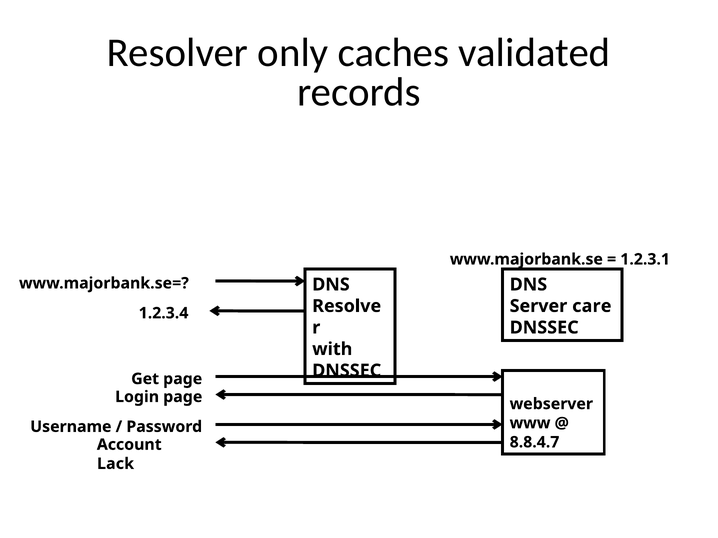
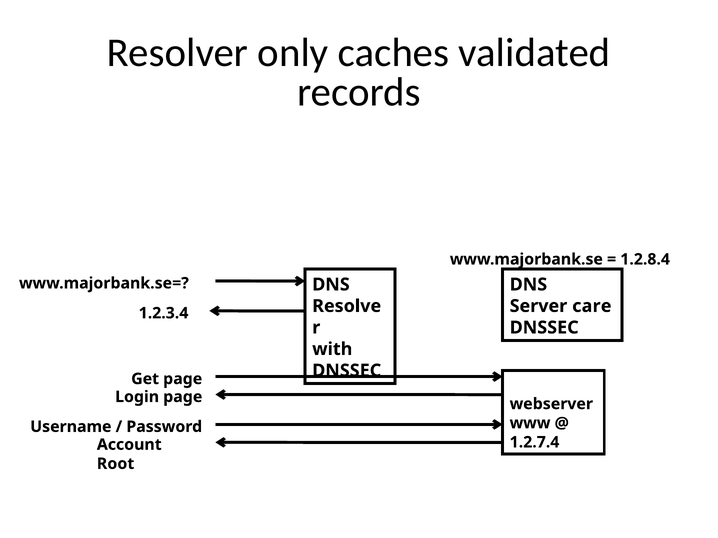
1.2.3.1: 1.2.3.1 -> 1.2.8.4
8.8.4.7: 8.8.4.7 -> 1.2.7.4
Lack: Lack -> Root
